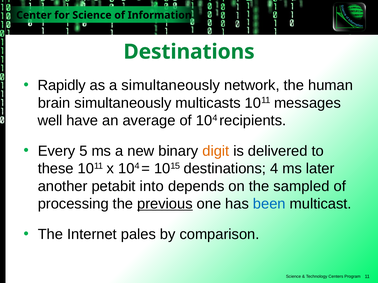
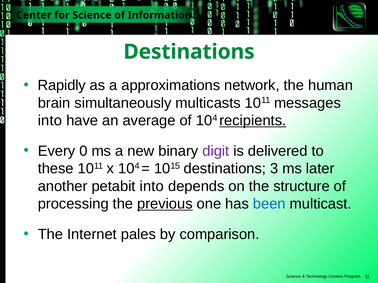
a simultaneously: simultaneously -> approximations
well at (50, 121): well -> into
recipients underline: none -> present
5: 5 -> 0
digit colour: orange -> purple
4: 4 -> 3
sampled: sampled -> structure
